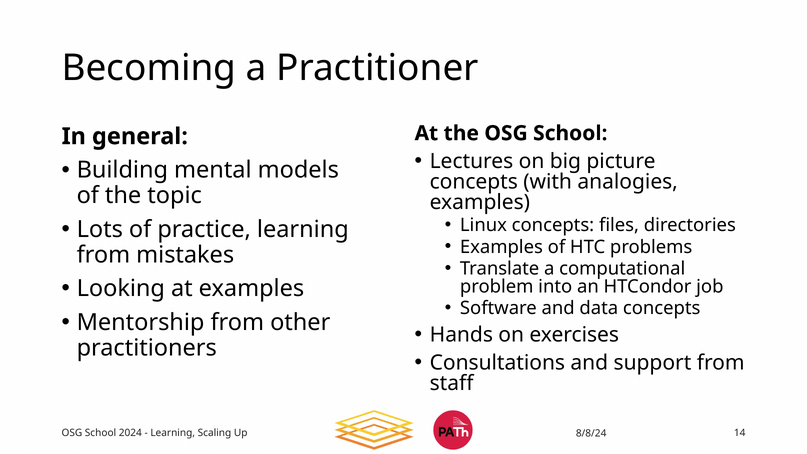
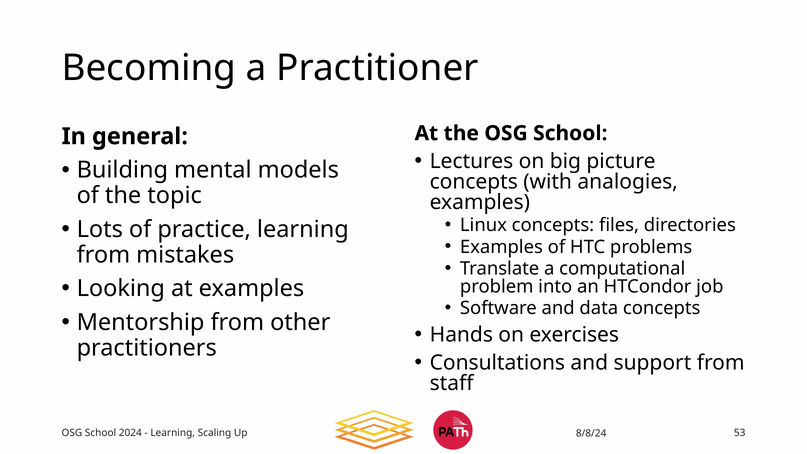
14: 14 -> 53
